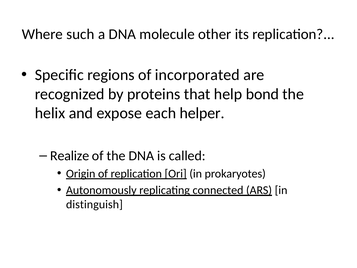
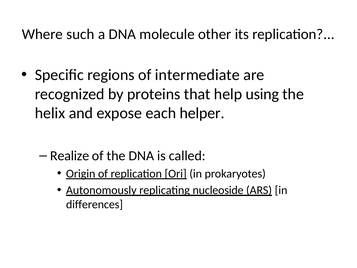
incorporated: incorporated -> intermediate
bond: bond -> using
connected: connected -> nucleoside
distinguish: distinguish -> differences
